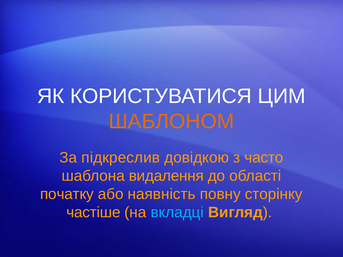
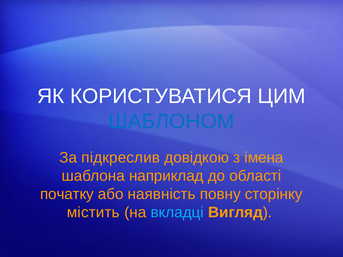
ШАБЛОНОМ colour: orange -> blue
часто: часто -> імена
видалення: видалення -> наприклад
частіше: частіше -> містить
